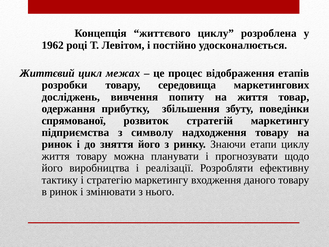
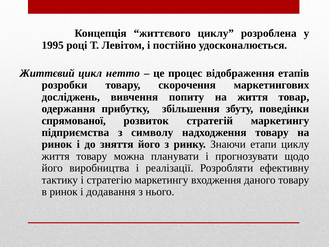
1962: 1962 -> 1995
межах: межах -> нетто
середовища: середовища -> скорочення
змінювати: змінювати -> додавання
